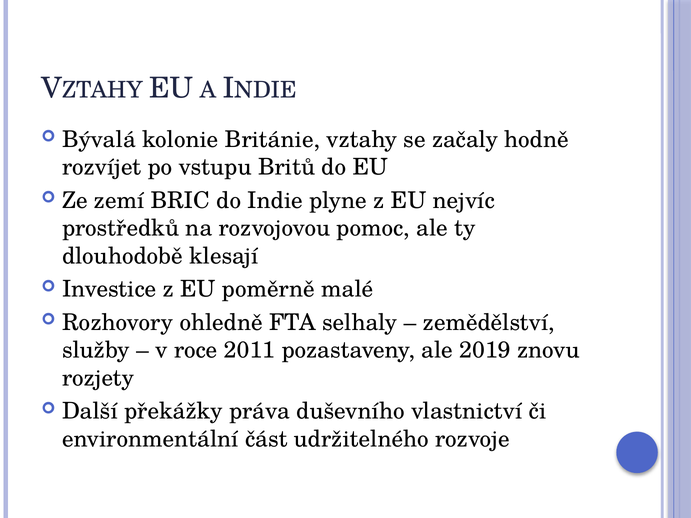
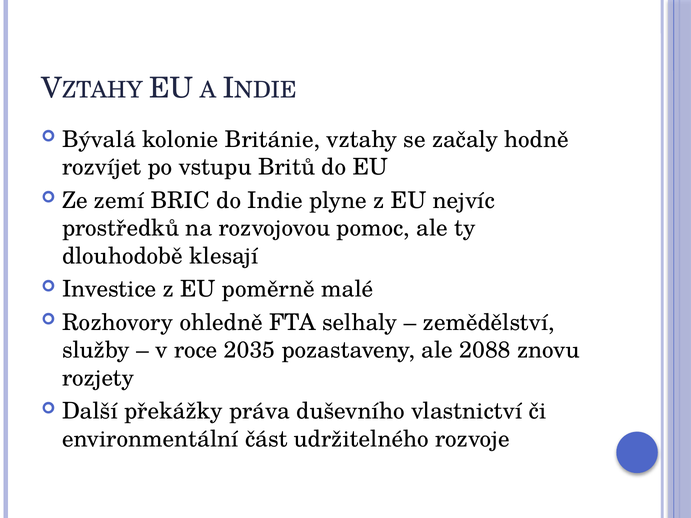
2011: 2011 -> 2035
2019: 2019 -> 2088
